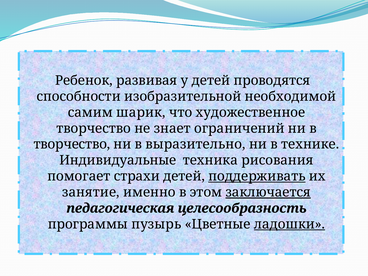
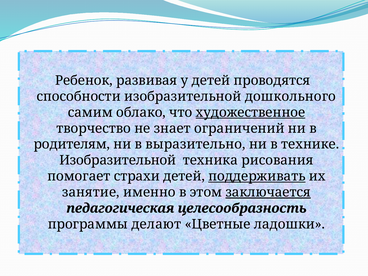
необходимой: необходимой -> дошкольного
шарик: шарик -> облако
художественное underline: none -> present
творчество at (72, 144): творчество -> родителям
Индивидуальные at (118, 160): Индивидуальные -> Изобразительной
пузырь: пузырь -> делают
ладошки underline: present -> none
